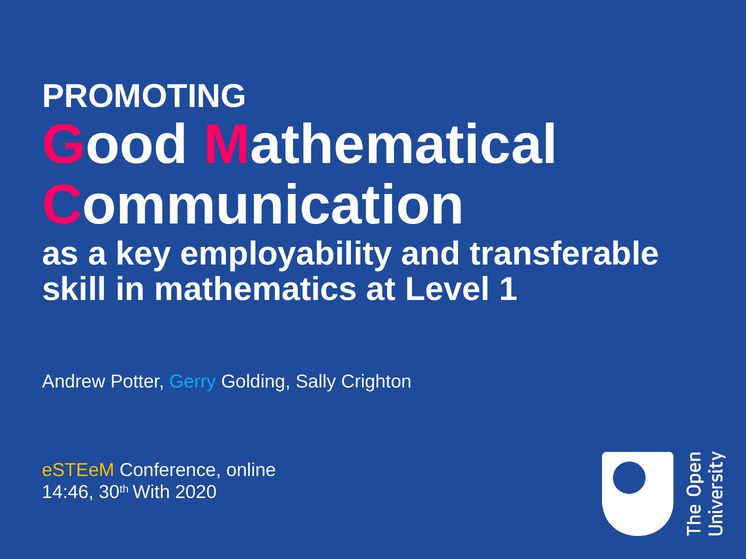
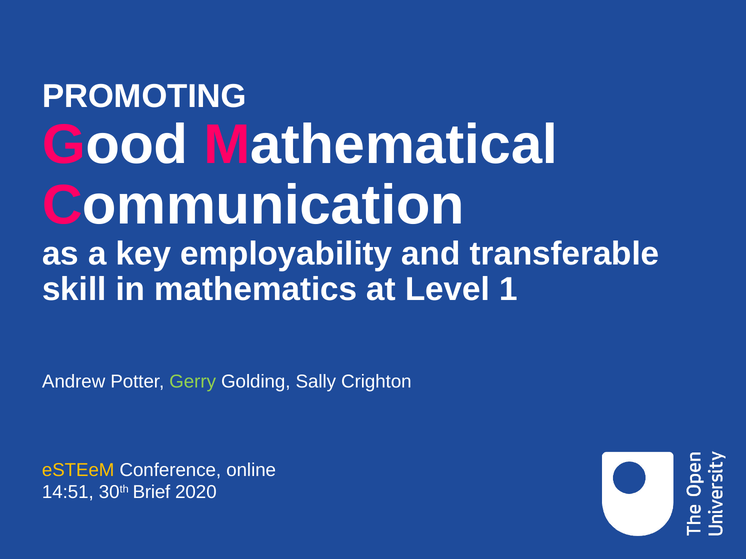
Gerry colour: light blue -> light green
14:46: 14:46 -> 14:51
With: With -> Brief
